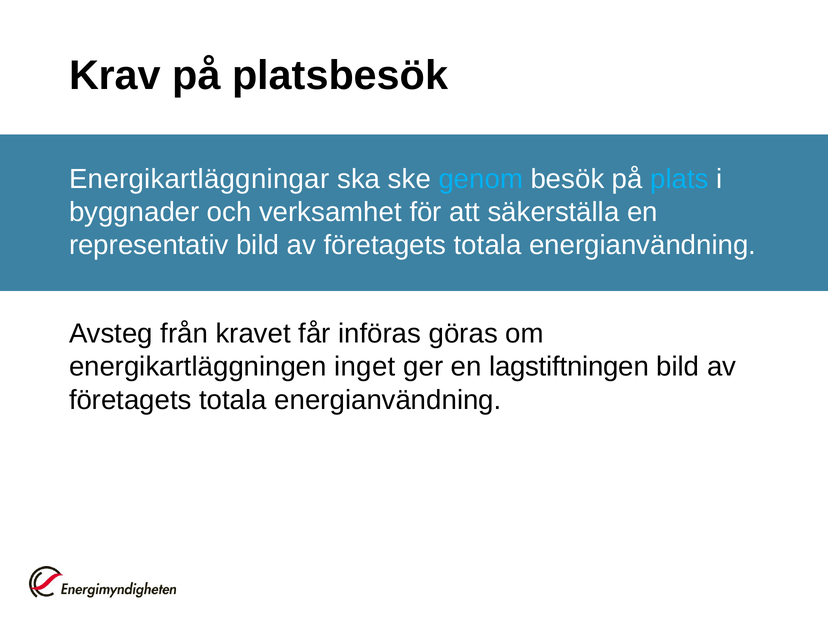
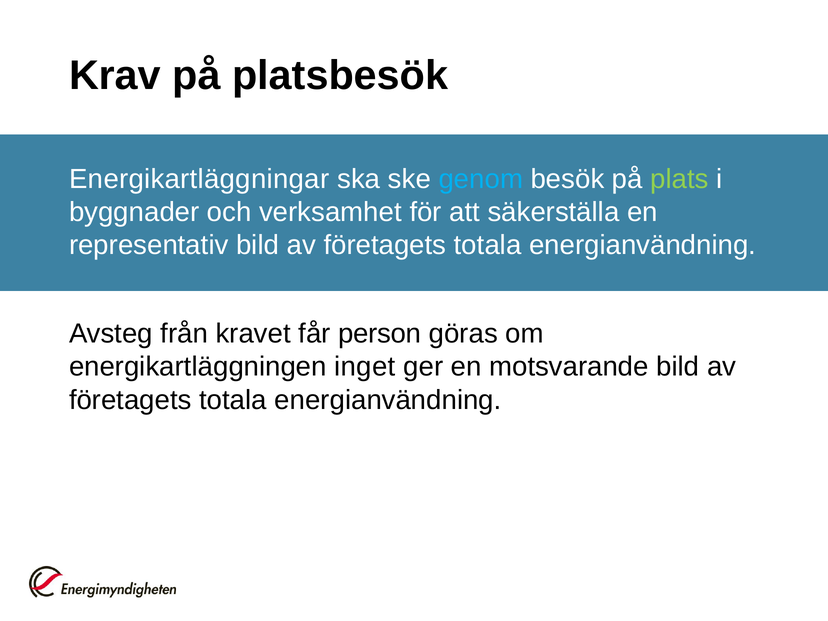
plats colour: light blue -> light green
införas: införas -> person
lagstiftningen: lagstiftningen -> motsvarande
